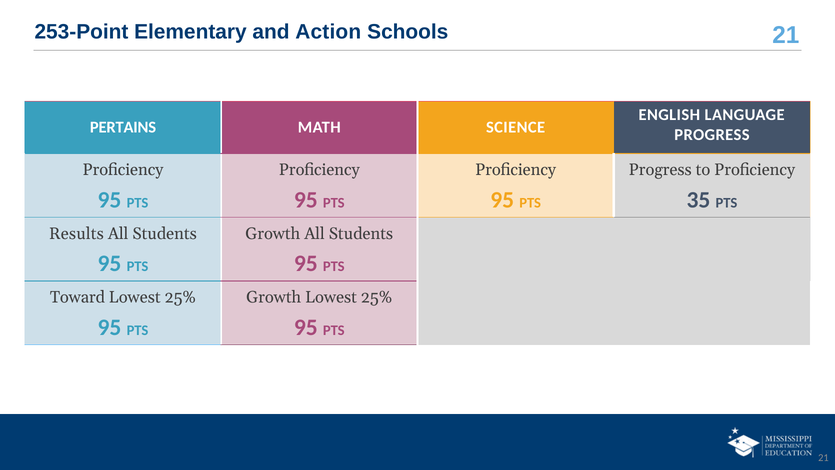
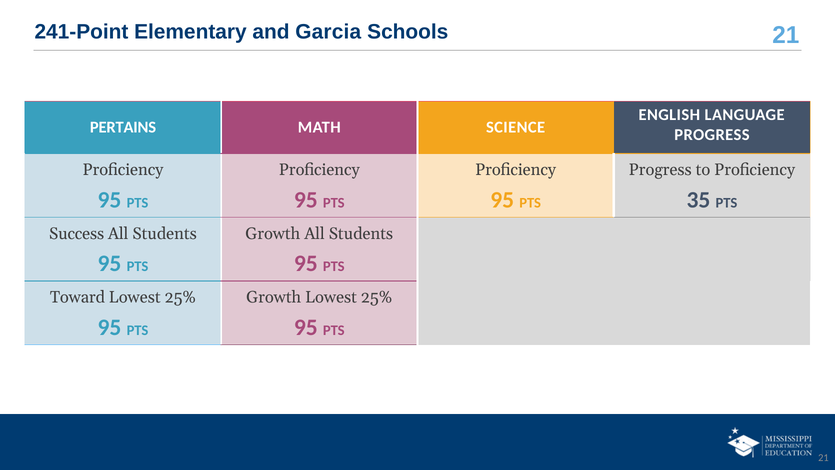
253-Point: 253-Point -> 241-Point
Action: Action -> Garcia
Results: Results -> Success
